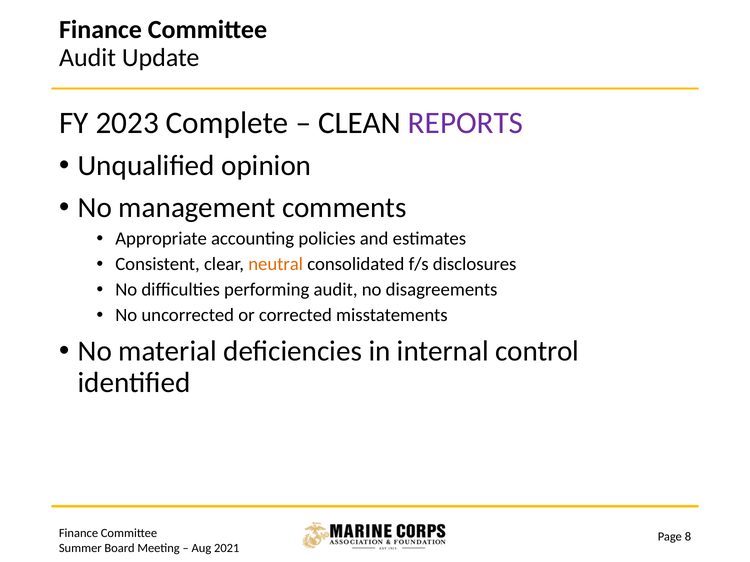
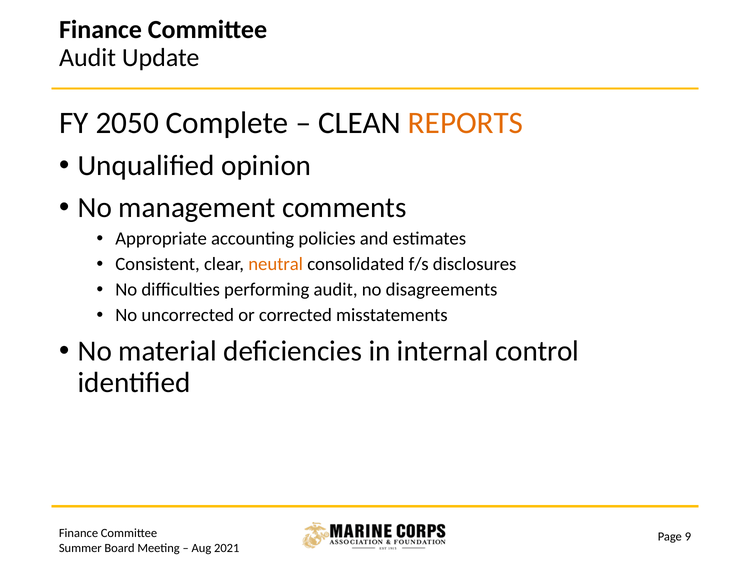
2023: 2023 -> 2050
REPORTS colour: purple -> orange
8: 8 -> 9
